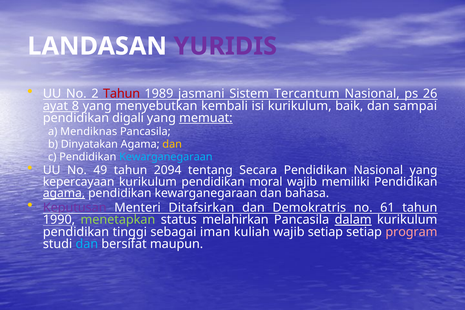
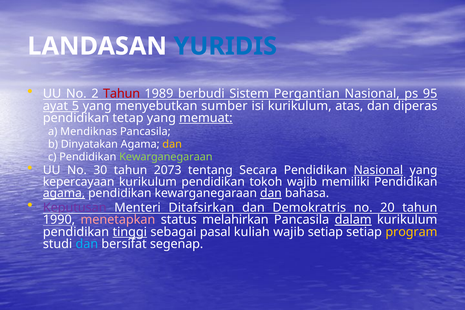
YURIDIS colour: purple -> blue
jasmani: jasmani -> berbudi
Tercantum: Tercantum -> Pergantian
26: 26 -> 95
8: 8 -> 5
kembali: kembali -> sumber
baik: baik -> atas
sampai: sampai -> diperas
digali: digali -> tetap
Kewarganegaraan at (166, 157) colour: light blue -> light green
49: 49 -> 30
2094: 2094 -> 2073
Nasional at (378, 170) underline: none -> present
moral: moral -> tokoh
dan at (271, 193) underline: none -> present
61: 61 -> 20
menetapkan colour: light green -> pink
tinggi underline: none -> present
iman: iman -> pasal
program colour: pink -> yellow
maupun: maupun -> segenap
